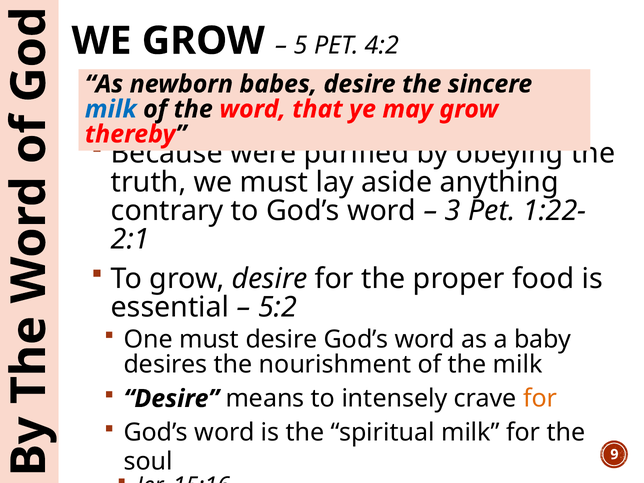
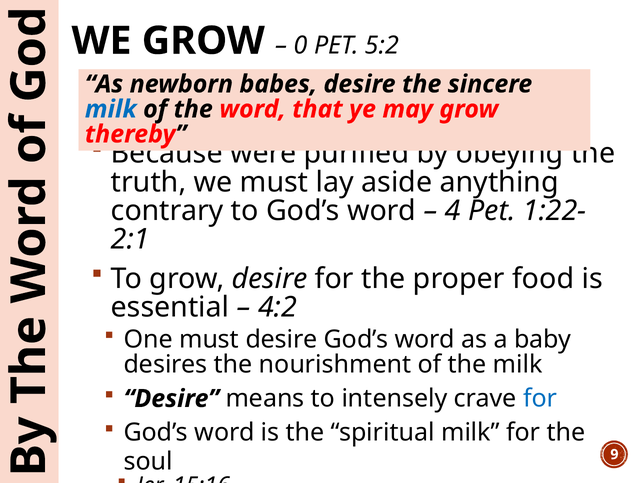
5: 5 -> 0
4:2: 4:2 -> 5:2
3: 3 -> 4
5:2: 5:2 -> 4:2
for at (540, 399) colour: orange -> blue
